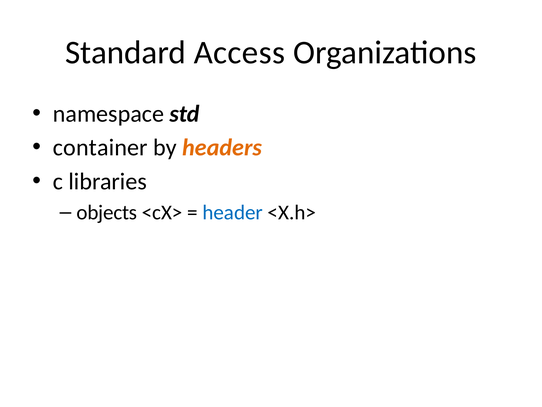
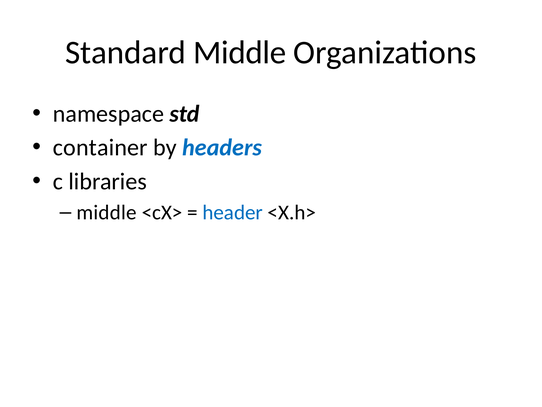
Standard Access: Access -> Middle
headers colour: orange -> blue
objects at (107, 212): objects -> middle
